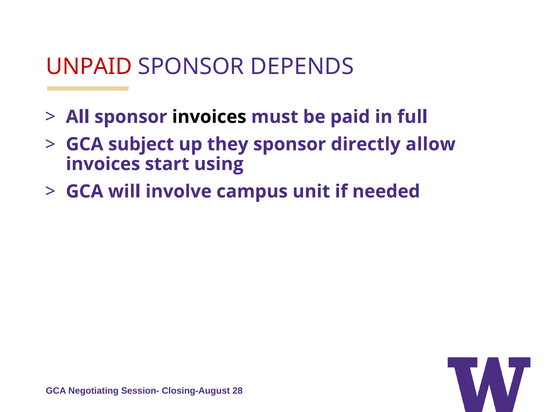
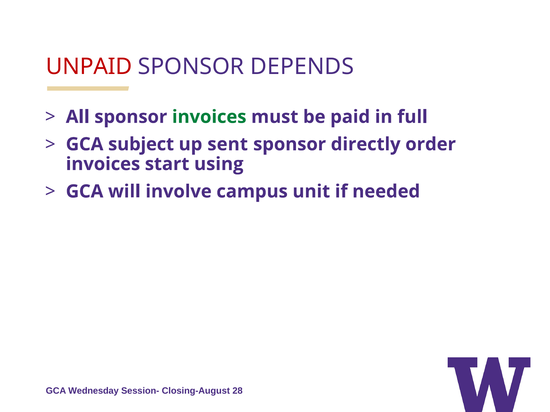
invoices at (209, 117) colour: black -> green
they: they -> sent
allow: allow -> order
Negotiating: Negotiating -> Wednesday
